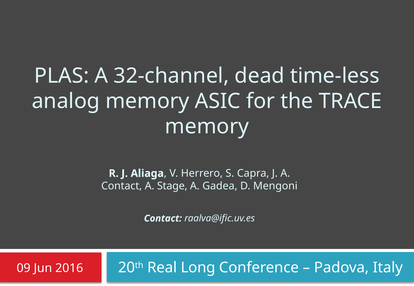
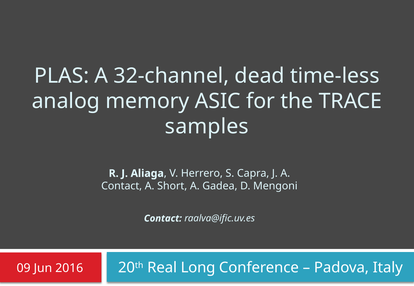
memory at (207, 127): memory -> samples
Stage: Stage -> Short
